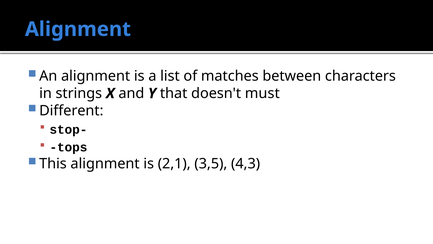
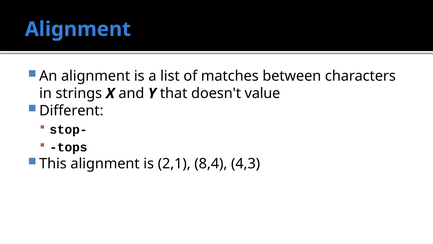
must: must -> value
3,5: 3,5 -> 8,4
